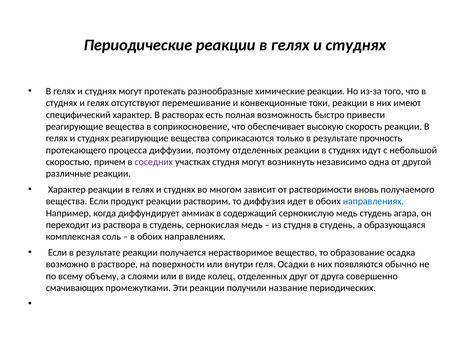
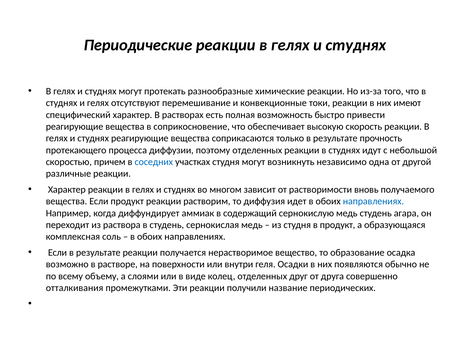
соседних colour: purple -> blue
студня в студень: студень -> продукт
смачивающих: смачивающих -> отталкивания
